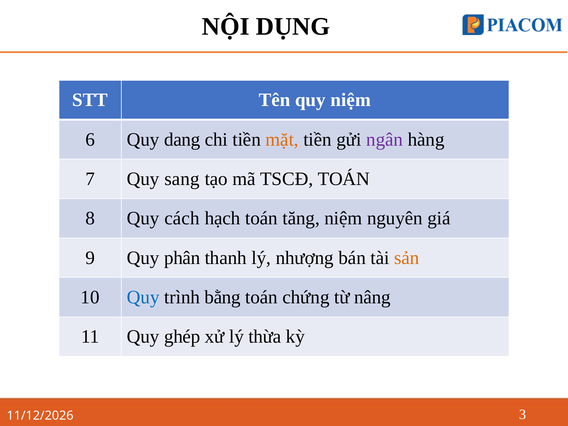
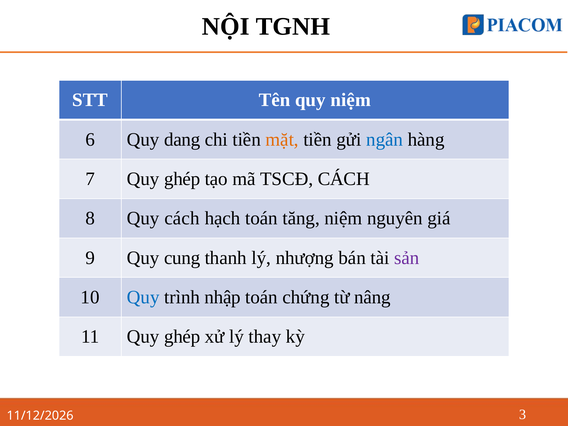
DỤNG: DỤNG -> TGNH
ngân colour: purple -> blue
7 Quy sang: sang -> ghép
TSCĐ TOÁN: TOÁN -> CÁCH
phân: phân -> cung
sản colour: orange -> purple
bằng: bằng -> nhập
thừa: thừa -> thay
